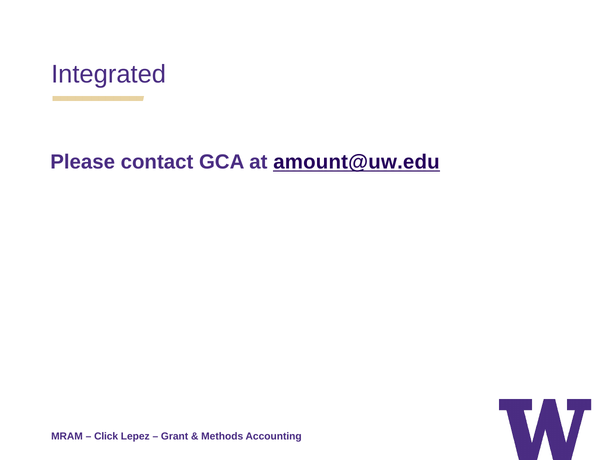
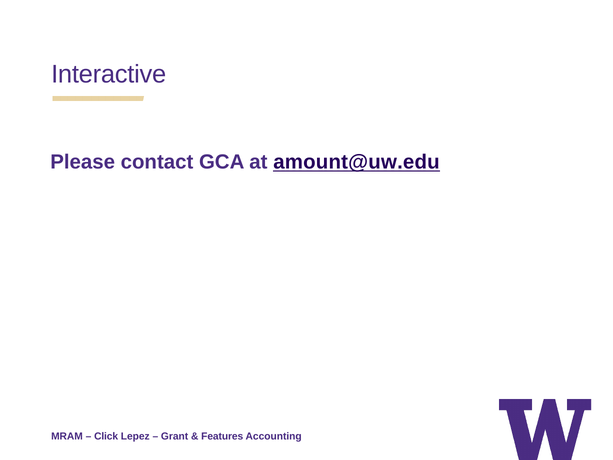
Integrated: Integrated -> Interactive
Methods: Methods -> Features
